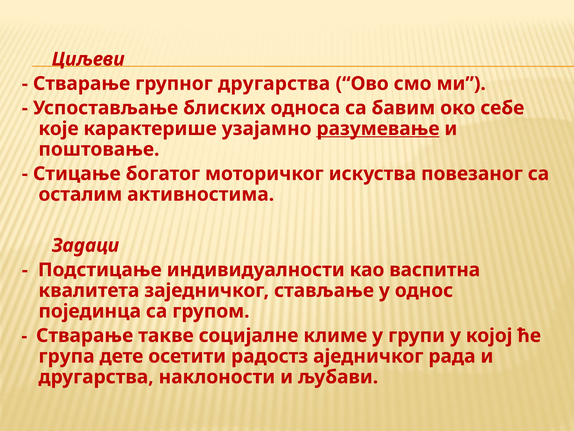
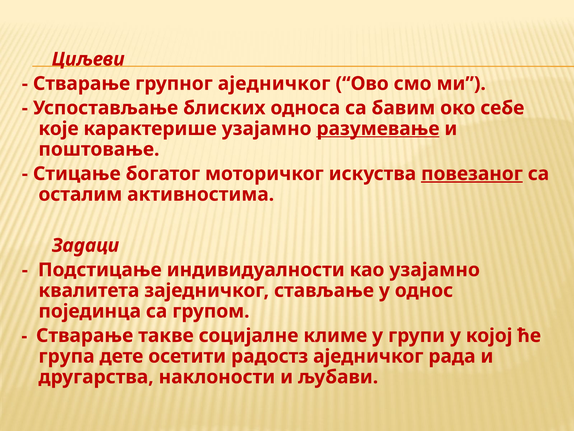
групног другарства: другарства -> аједничког
повезаног underline: none -> present
као васпитна: васпитна -> узајамно
